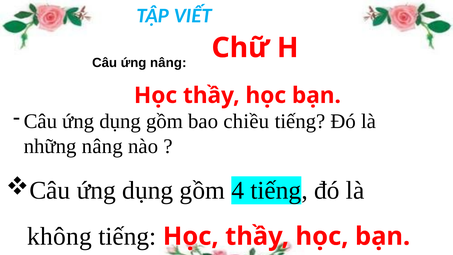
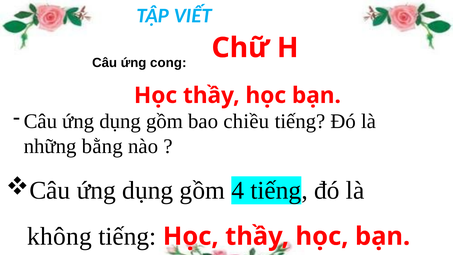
ứng nâng: nâng -> cong
những nâng: nâng -> bằng
